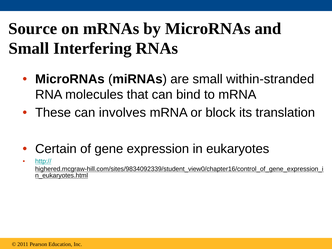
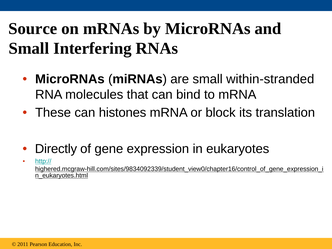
involves: involves -> histones
Certain: Certain -> Directly
